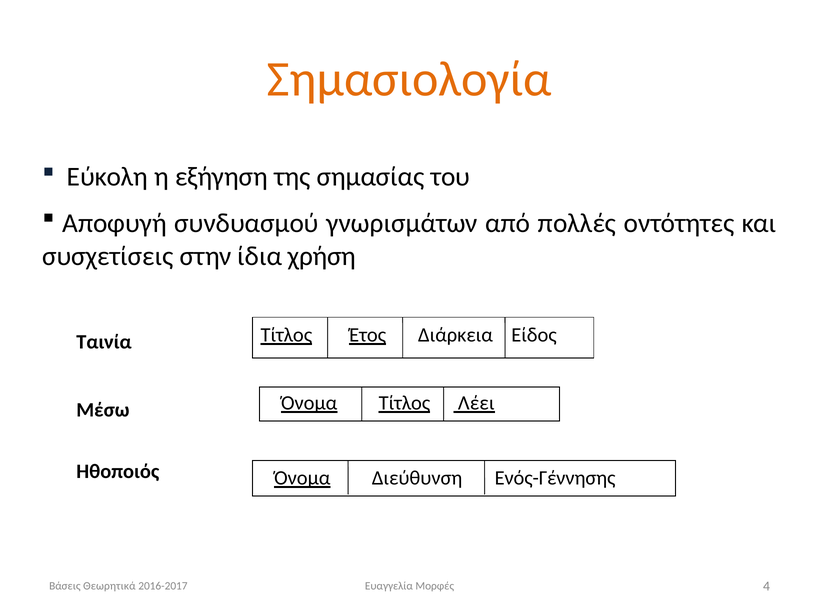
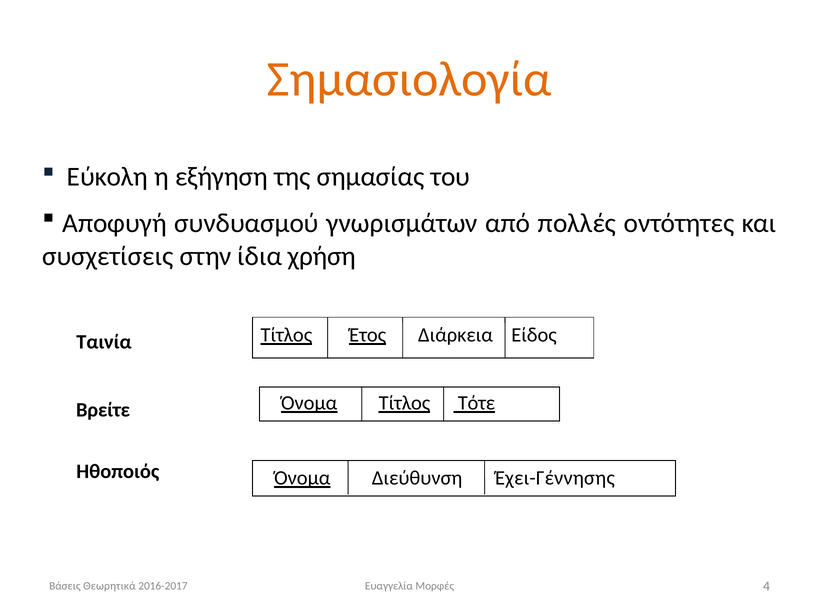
Μέσω: Μέσω -> Βρείτε
Λέει: Λέει -> Τότε
Ενός-Γέννησης: Ενός-Γέννησης -> Έχει-Γέννησης
